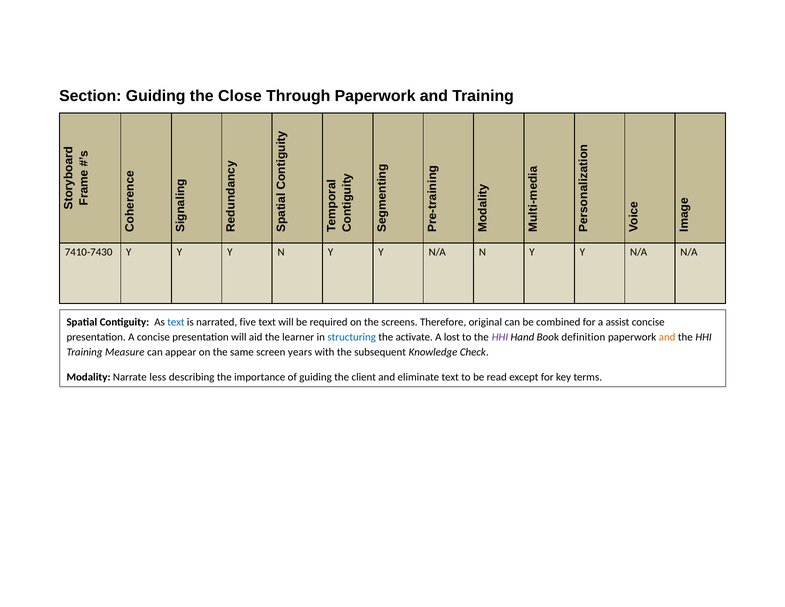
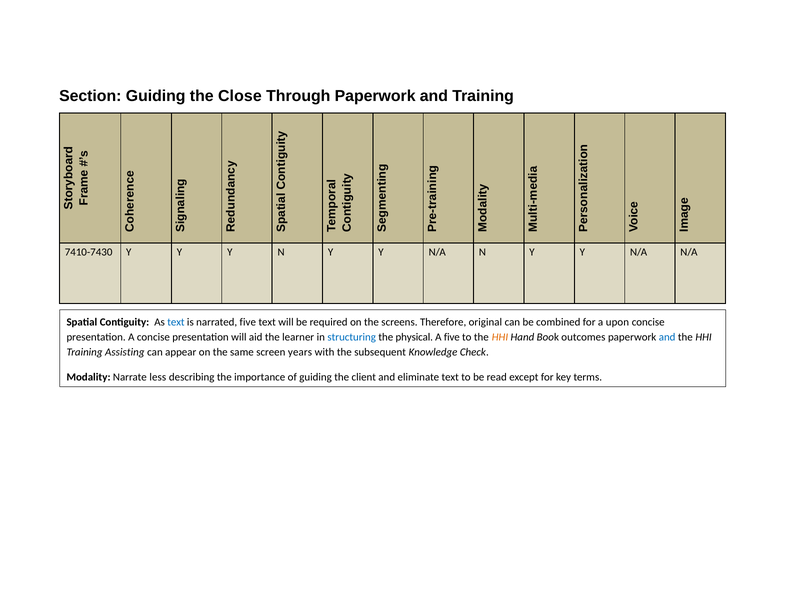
assist: assist -> upon
activate: activate -> physical
A lost: lost -> five
HHI at (500, 337) colour: purple -> orange
definition: definition -> outcomes
and at (667, 337) colour: orange -> blue
Measure: Measure -> Assisting
